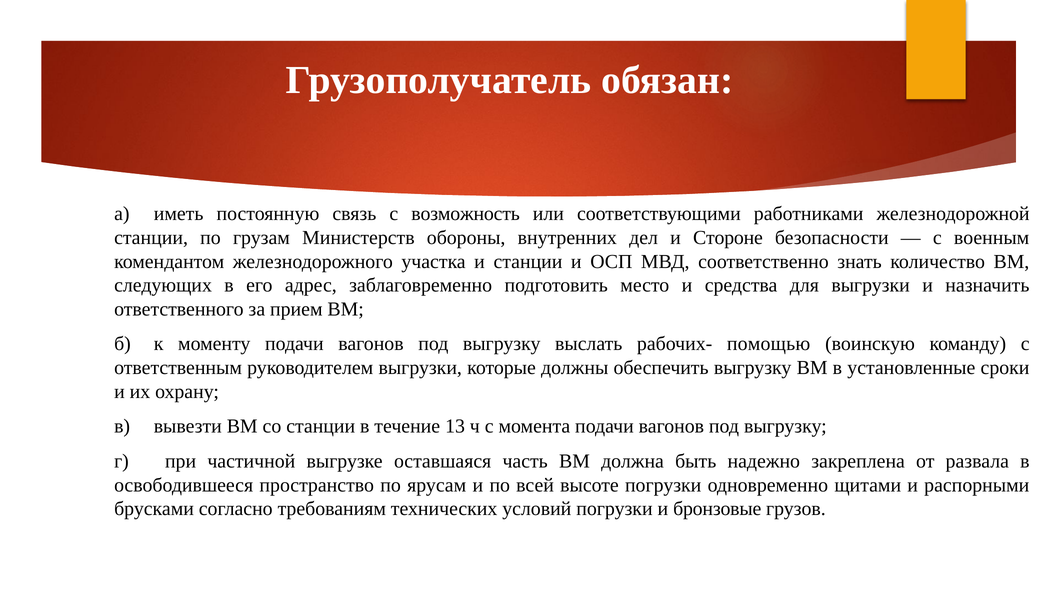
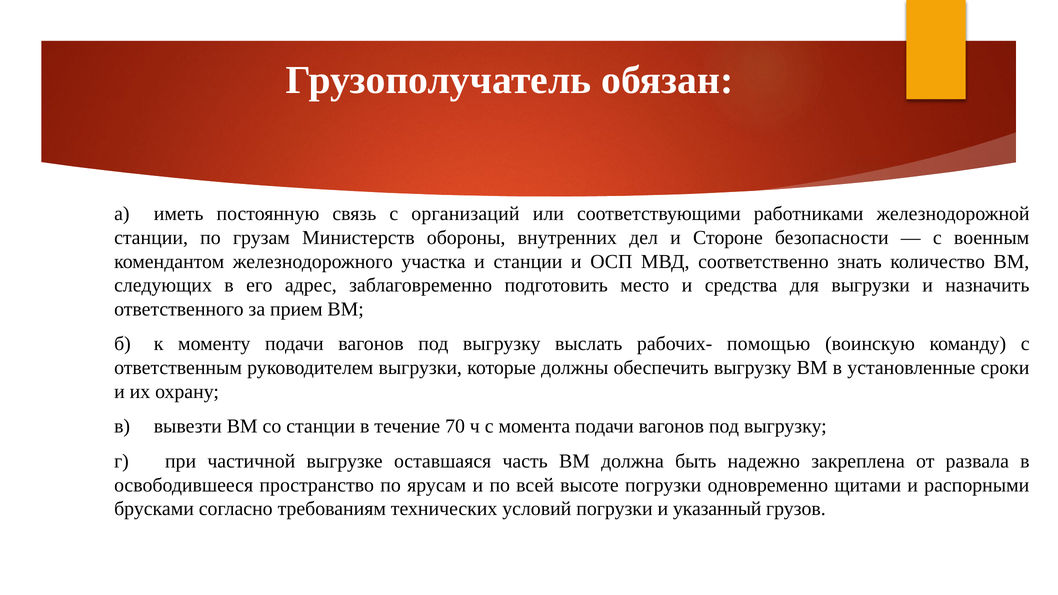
возможность: возможность -> организаций
13: 13 -> 70
бронзовые: бронзовые -> указанный
